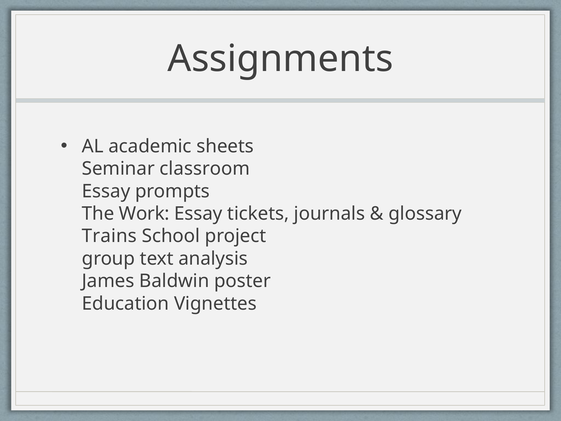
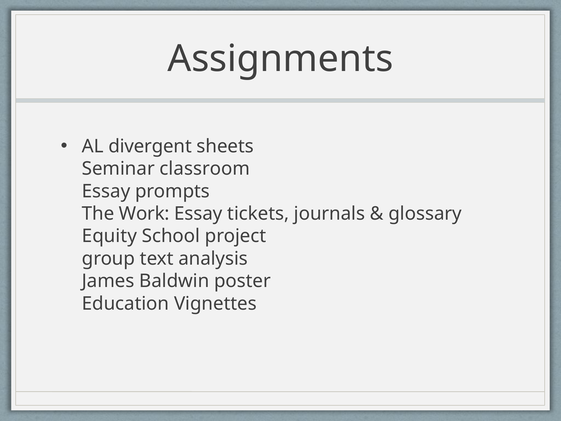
academic: academic -> divergent
Trains: Trains -> Equity
